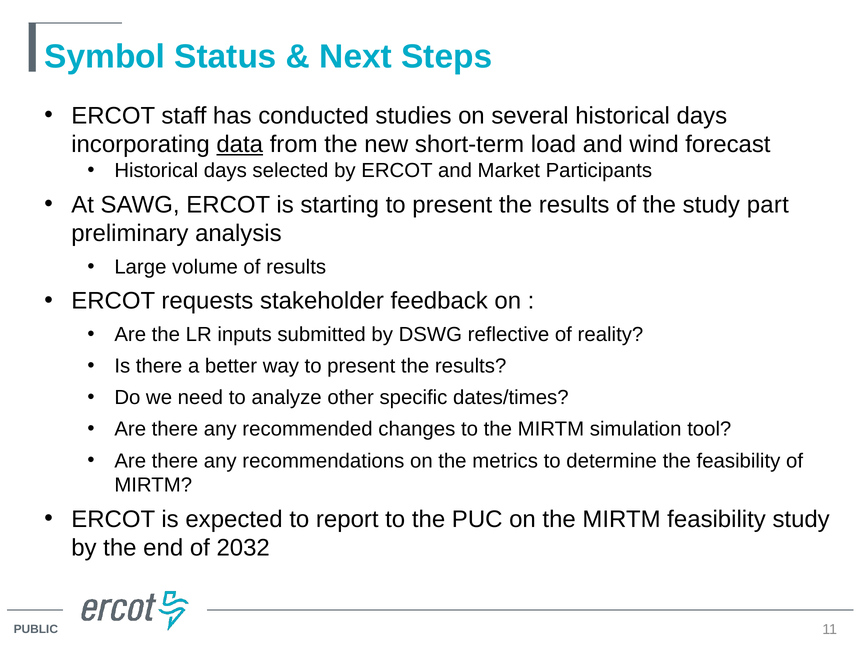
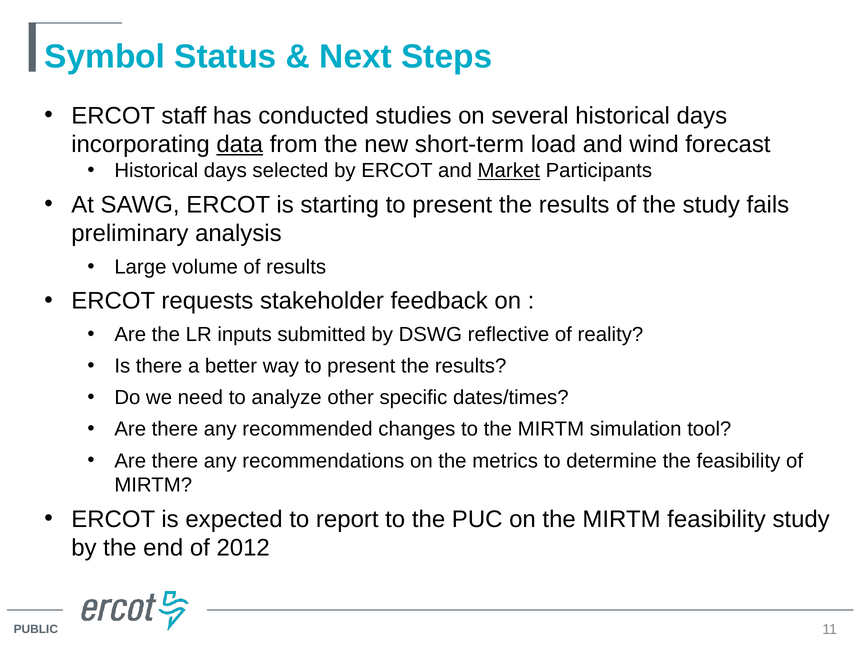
Market underline: none -> present
part: part -> fails
2032: 2032 -> 2012
